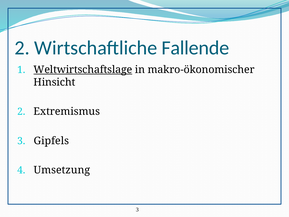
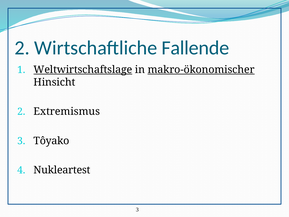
makro-ökonomischer underline: none -> present
Gipfels: Gipfels -> Tôyako
Umsetzung: Umsetzung -> Nukleartest
